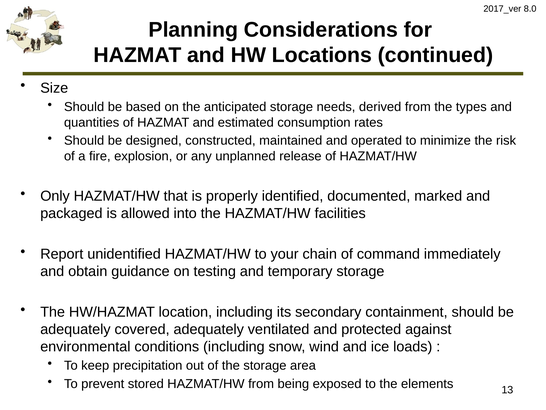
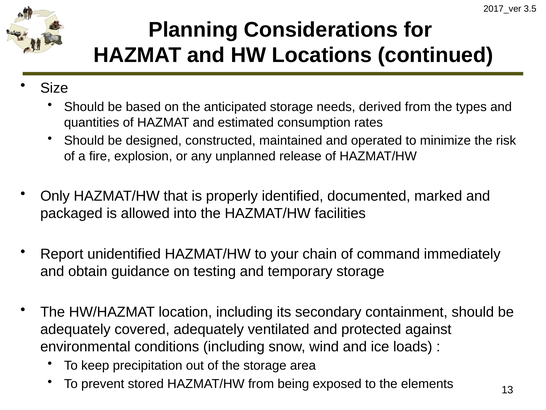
8.0: 8.0 -> 3.5
